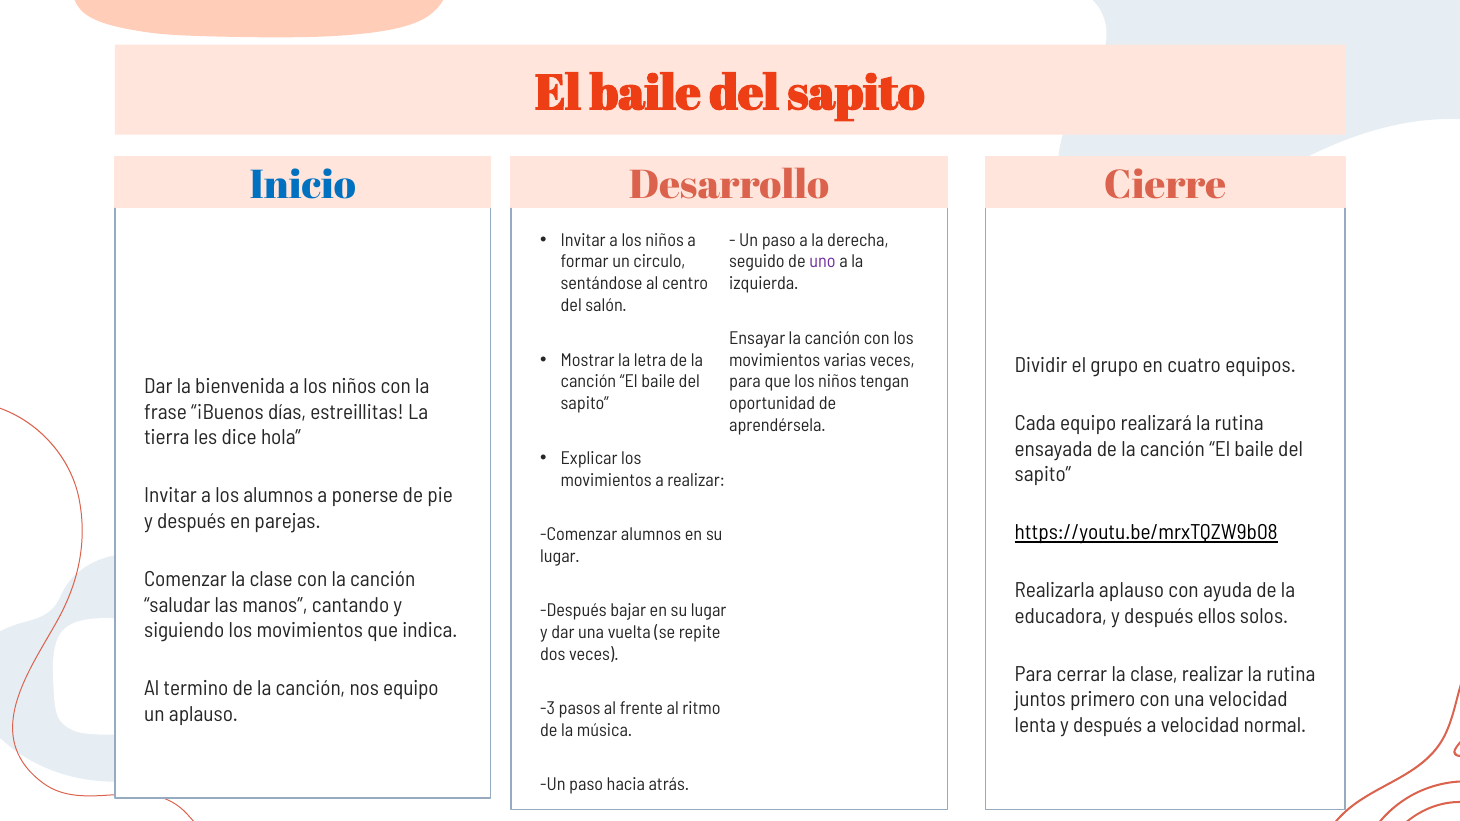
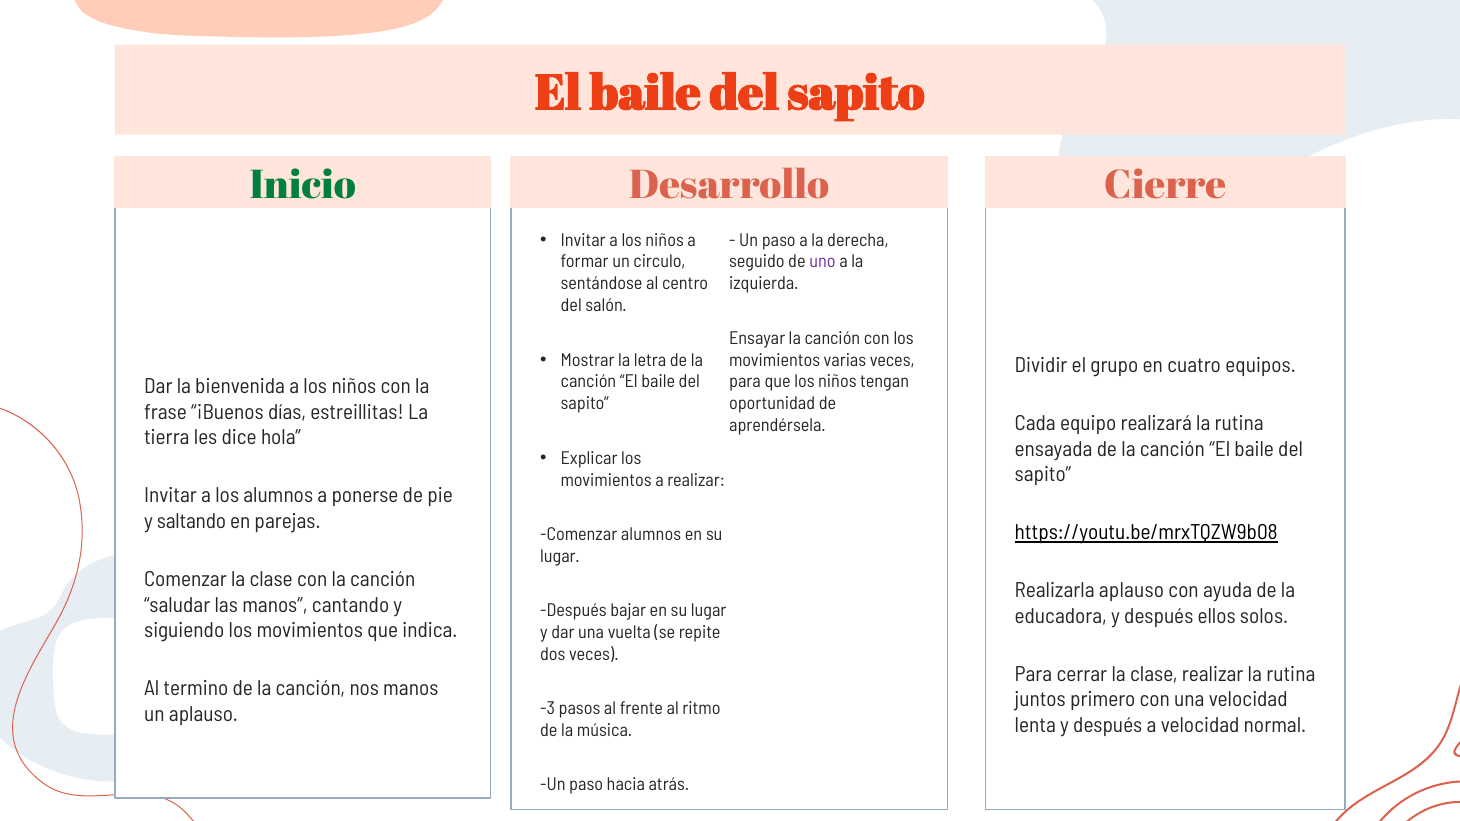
Inicio colour: blue -> green
después at (191, 522): después -> saltando
nos equipo: equipo -> manos
